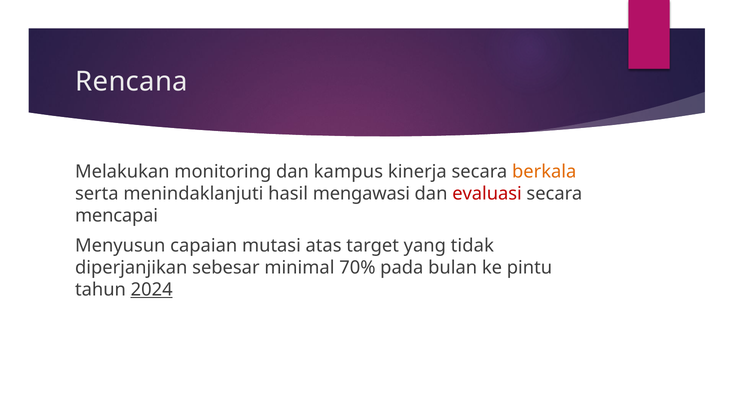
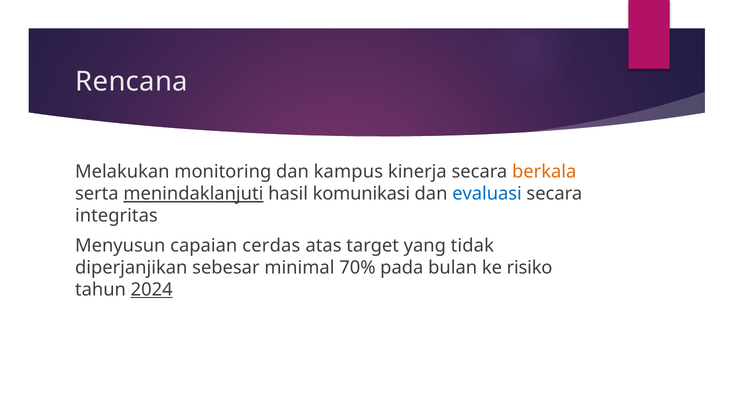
menindaklanjuti underline: none -> present
mengawasi: mengawasi -> komunikasi
evaluasi colour: red -> blue
mencapai: mencapai -> integritas
mutasi: mutasi -> cerdas
pintu: pintu -> risiko
